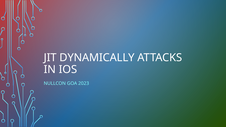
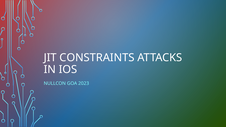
DYNAMICALLY: DYNAMICALLY -> CONSTRAINTS
